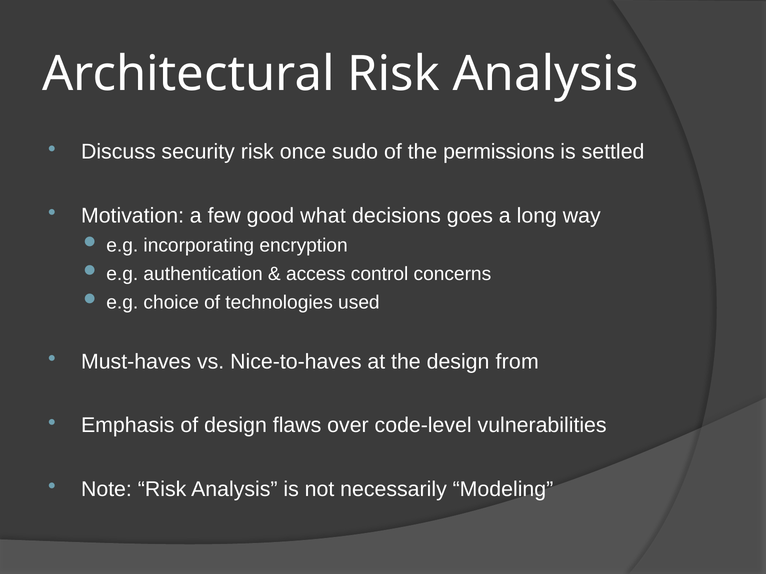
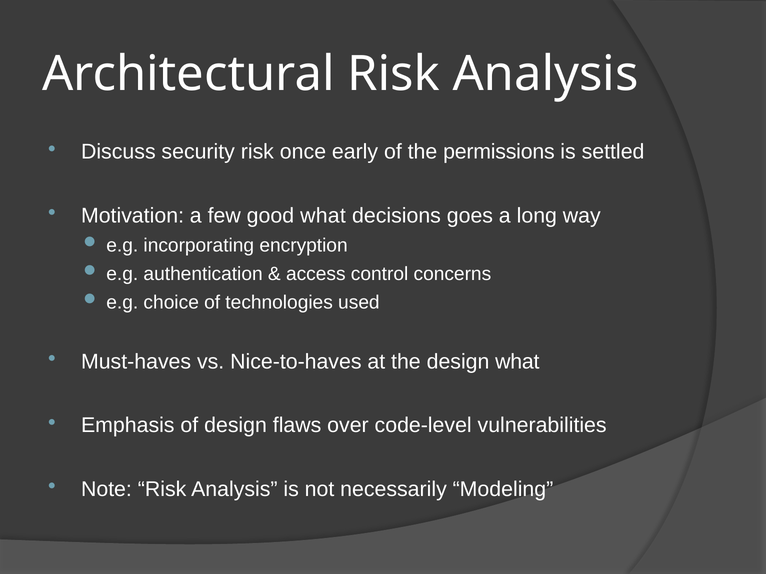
sudo: sudo -> early
design from: from -> what
